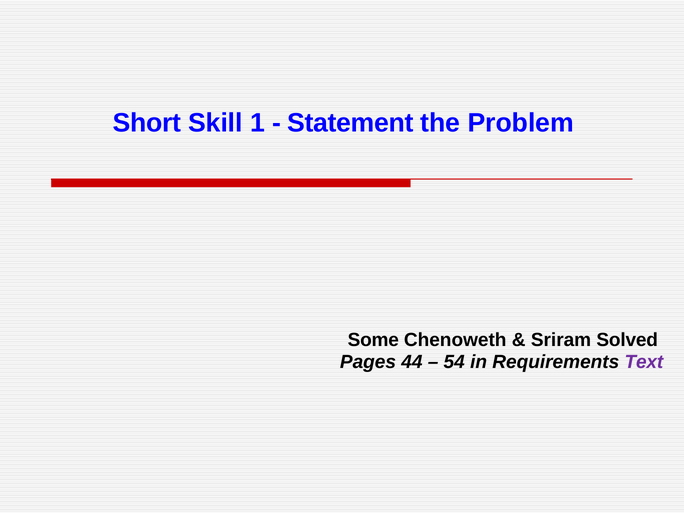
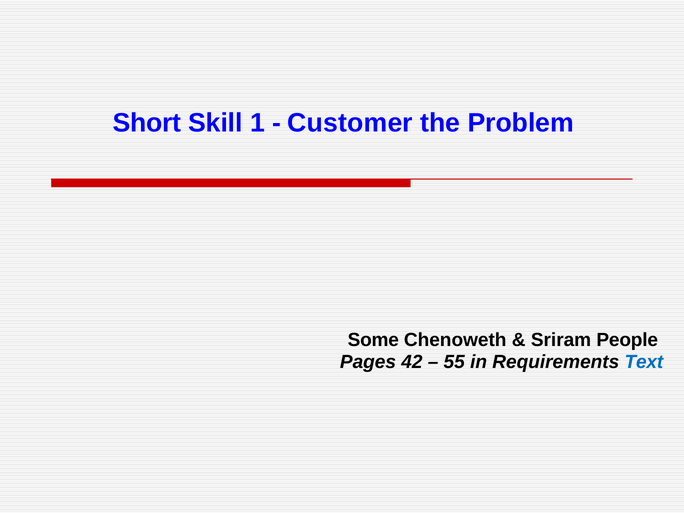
Statement: Statement -> Customer
Solved: Solved -> People
44: 44 -> 42
54: 54 -> 55
Text colour: purple -> blue
